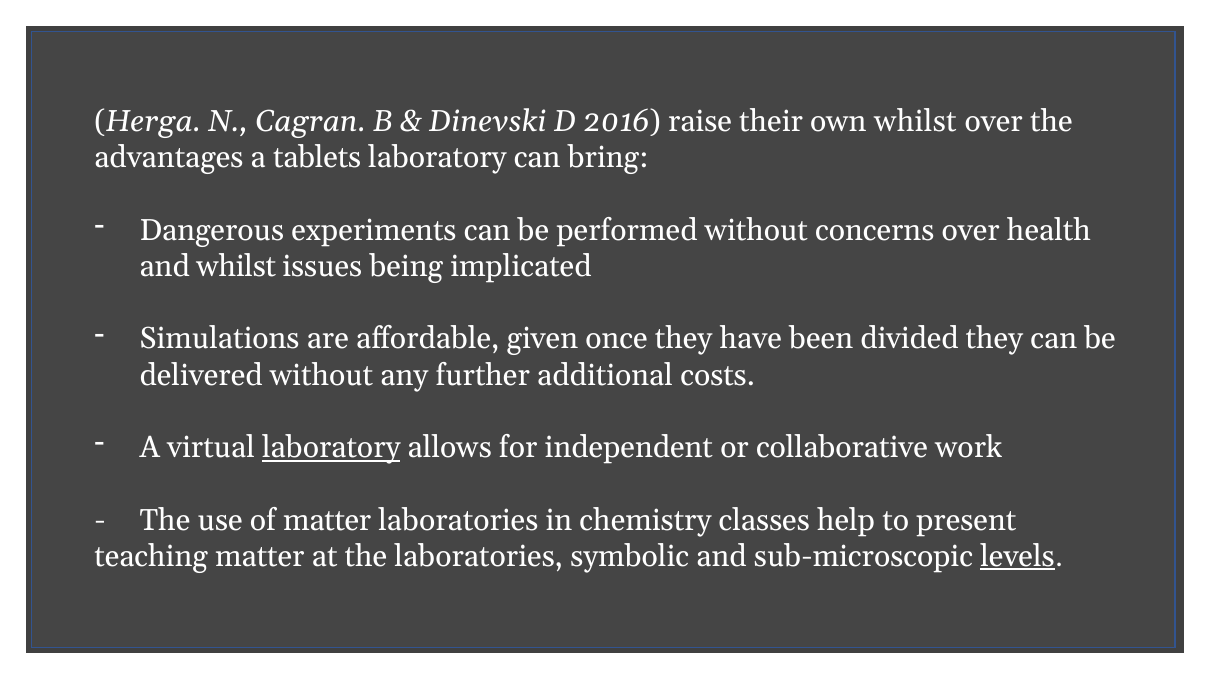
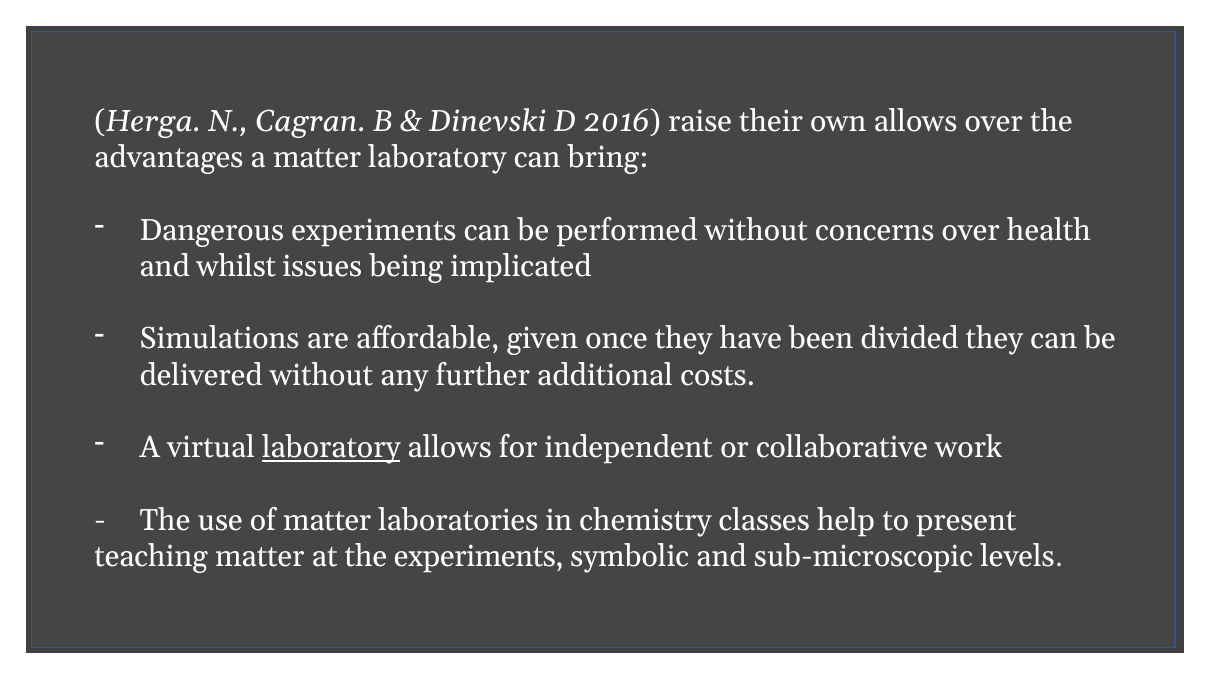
own whilst: whilst -> allows
a tablets: tablets -> matter
the laboratories: laboratories -> experiments
levels underline: present -> none
